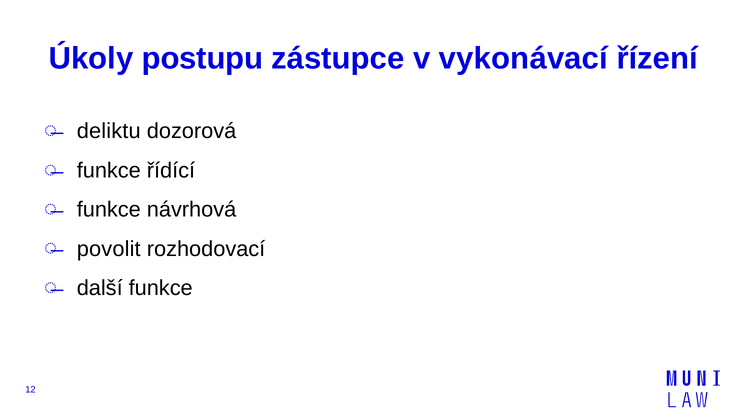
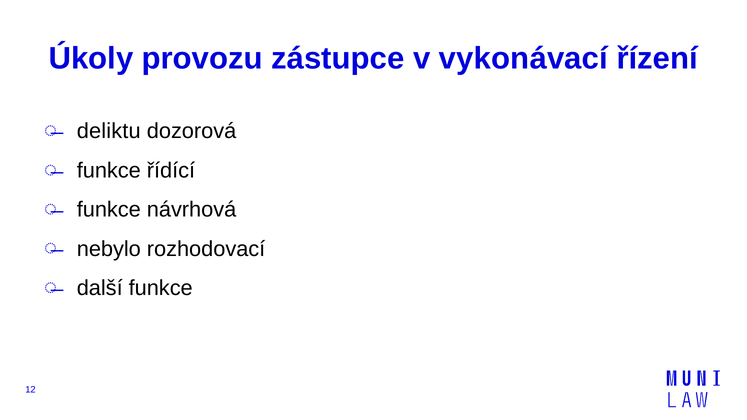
postupu: postupu -> provozu
povolit: povolit -> nebylo
